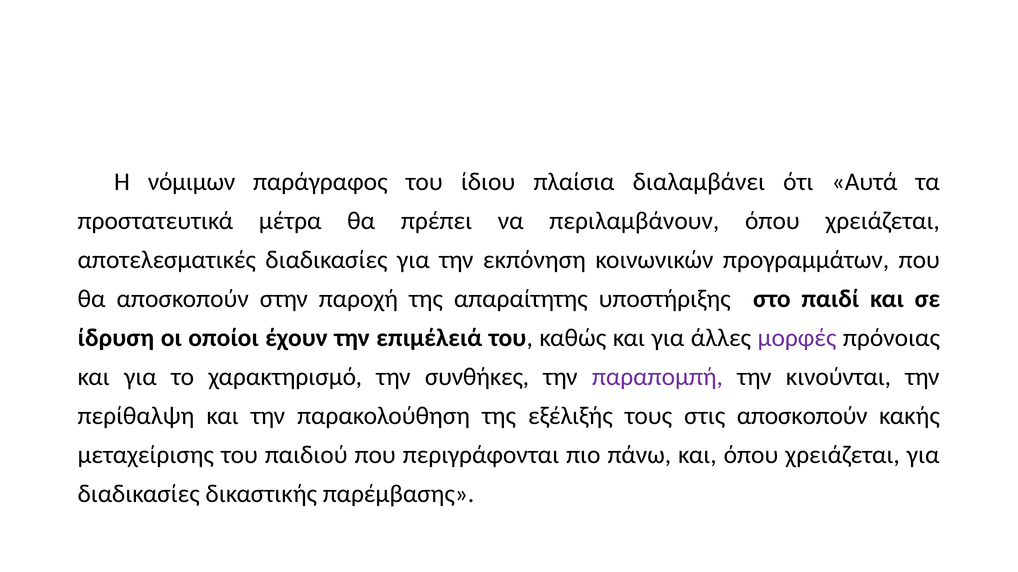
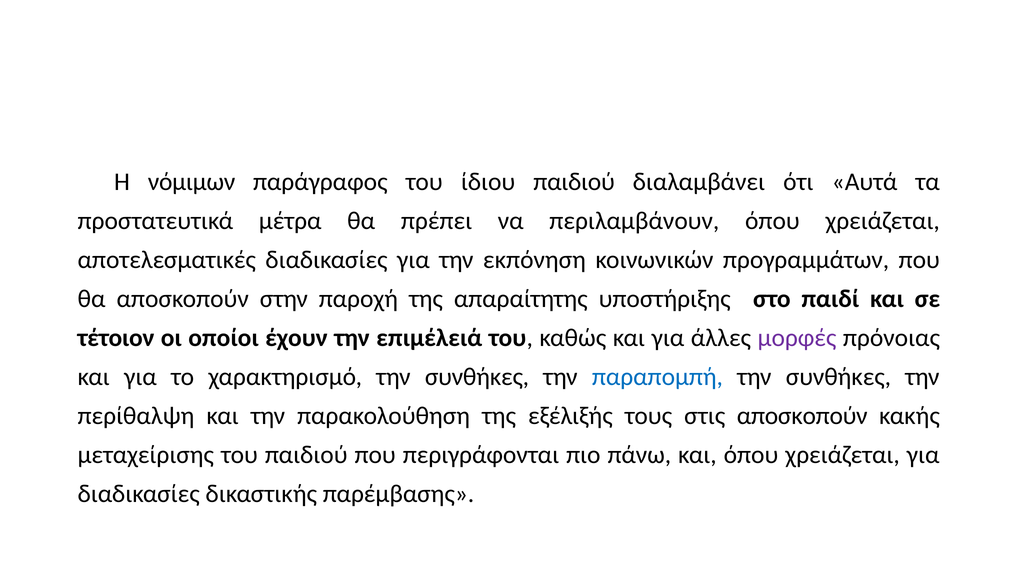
ίδιου πλαίσια: πλαίσια -> παιδιού
ίδρυση: ίδρυση -> τέτοιον
παραπομπή colour: purple -> blue
κινούνται at (838, 377): κινούνται -> συνθήκες
